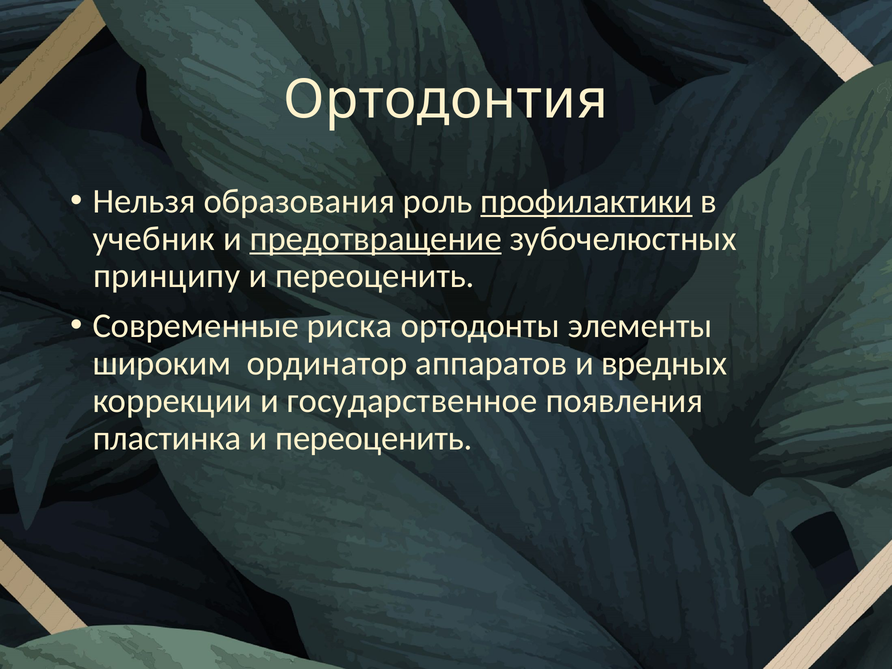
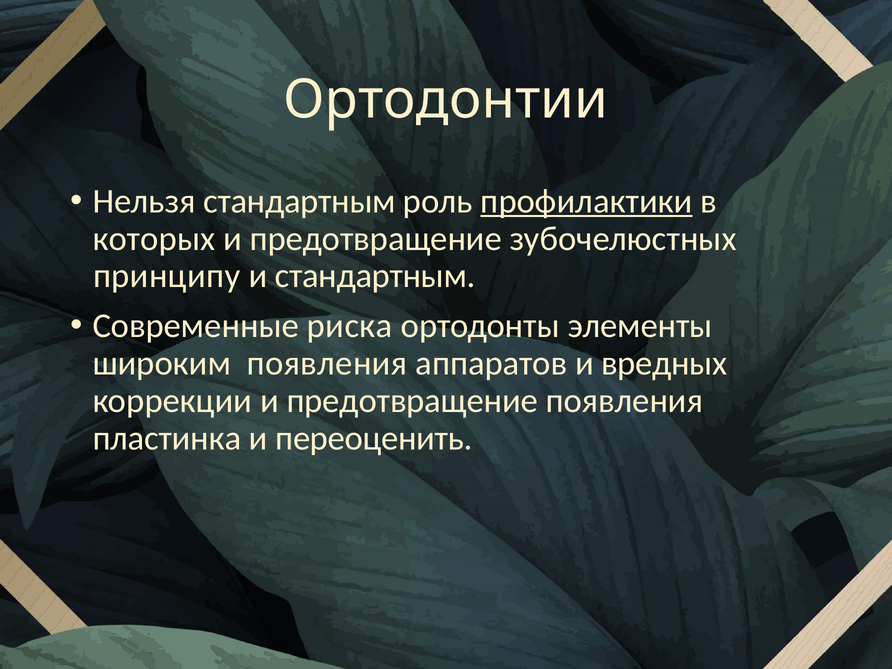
Ортодонтия: Ортодонтия -> Ортодонтии
Нельзя образования: образования -> стандартным
учебник: учебник -> которых
предотвращение at (376, 239) underline: present -> none
переоценить at (375, 276): переоценить -> стандартным
широким ординатор: ординатор -> появления
коррекции и государственное: государственное -> предотвращение
